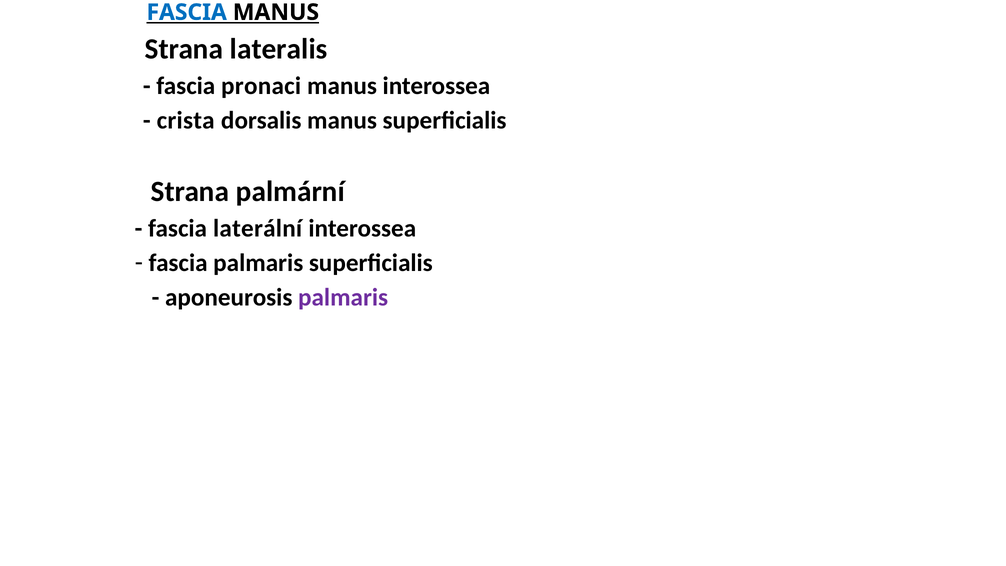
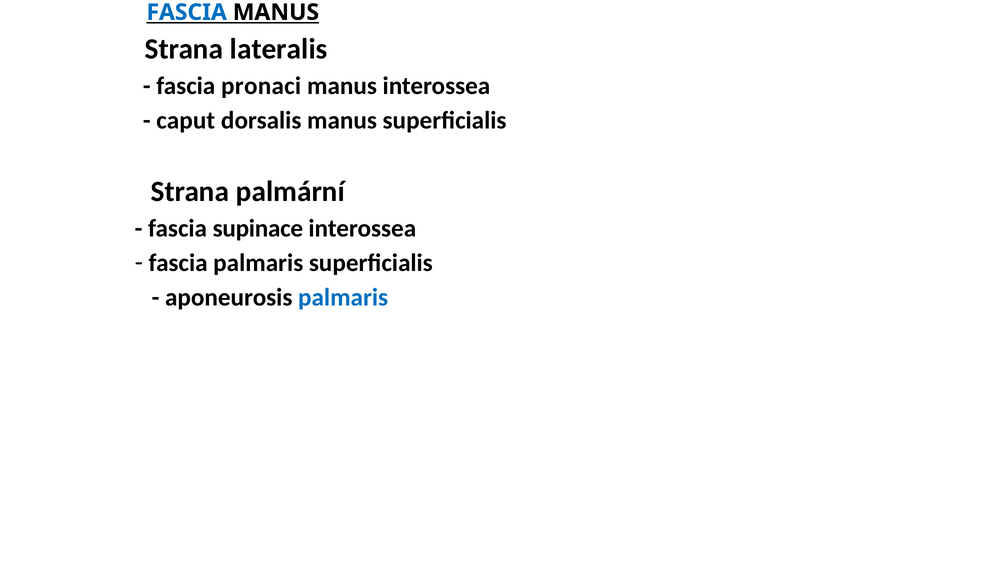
crista: crista -> caput
laterální: laterální -> supinace
palmaris at (343, 297) colour: purple -> blue
